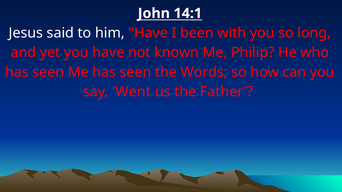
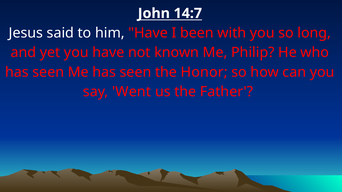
14:1: 14:1 -> 14:7
Words: Words -> Honor
